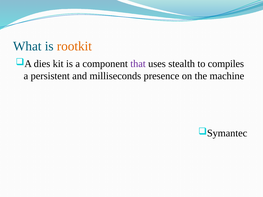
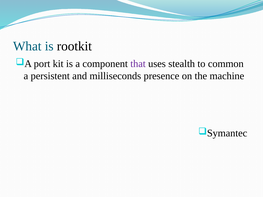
rootkit colour: orange -> black
dies: dies -> port
compiles: compiles -> common
